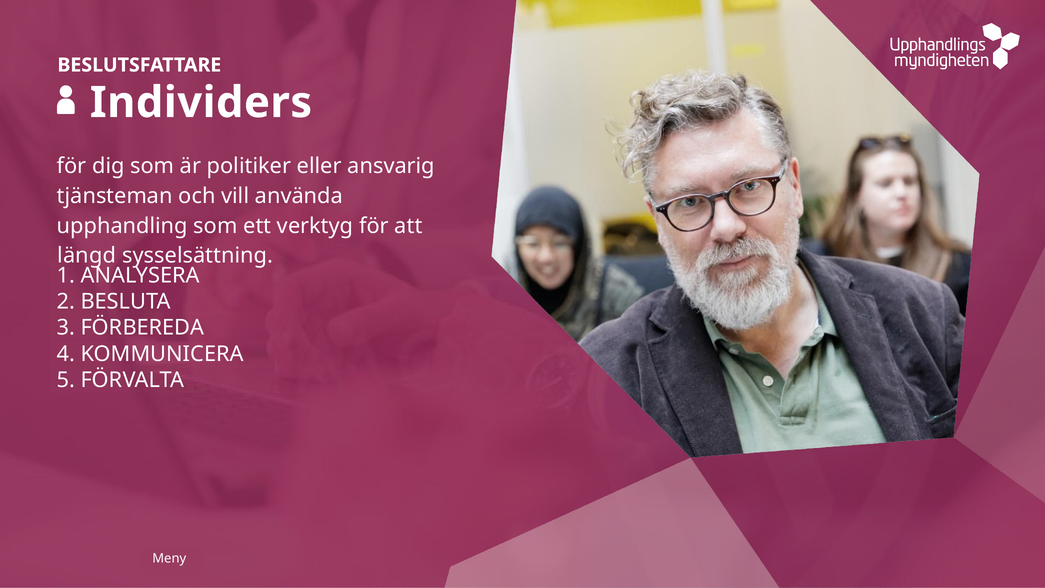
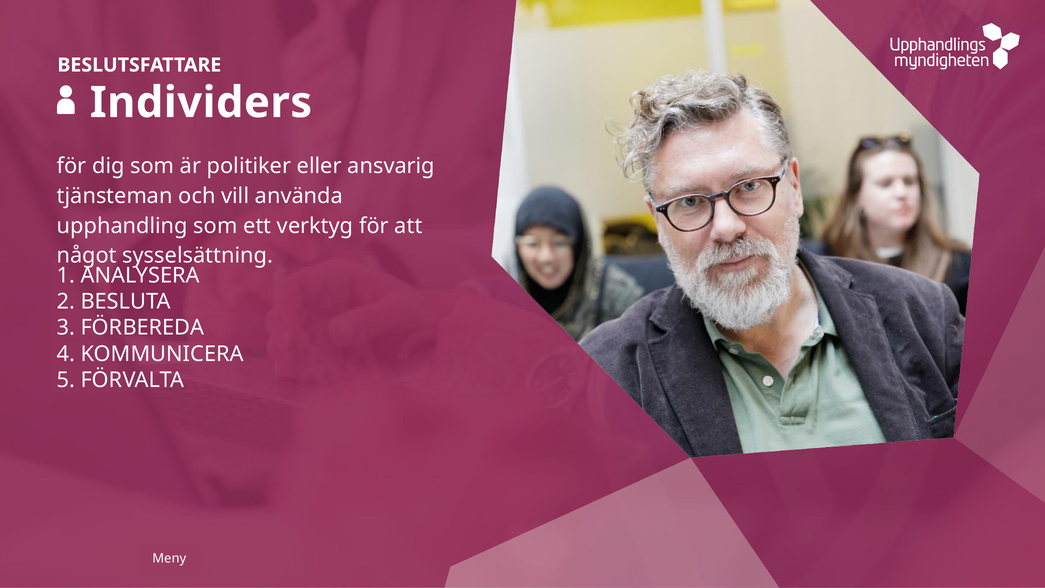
längd: längd -> något
